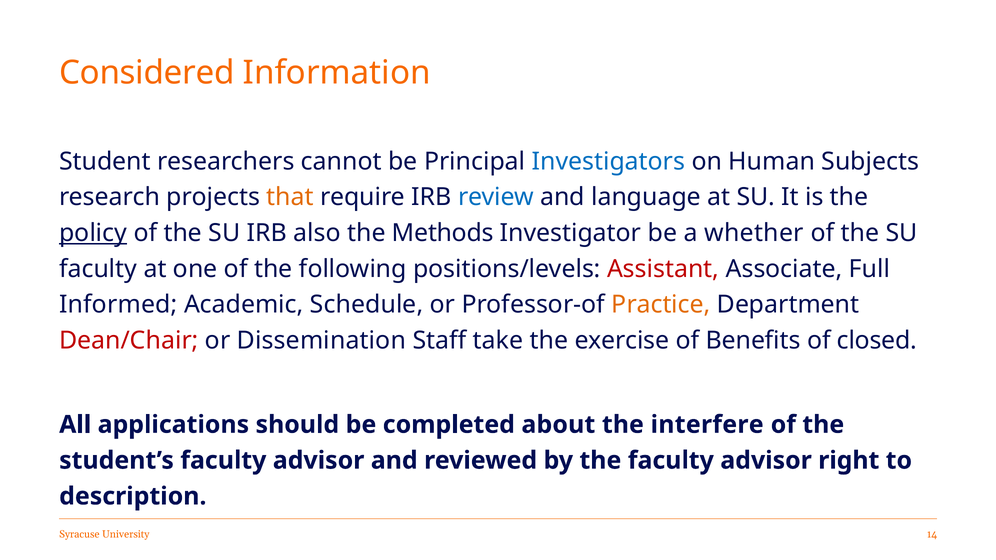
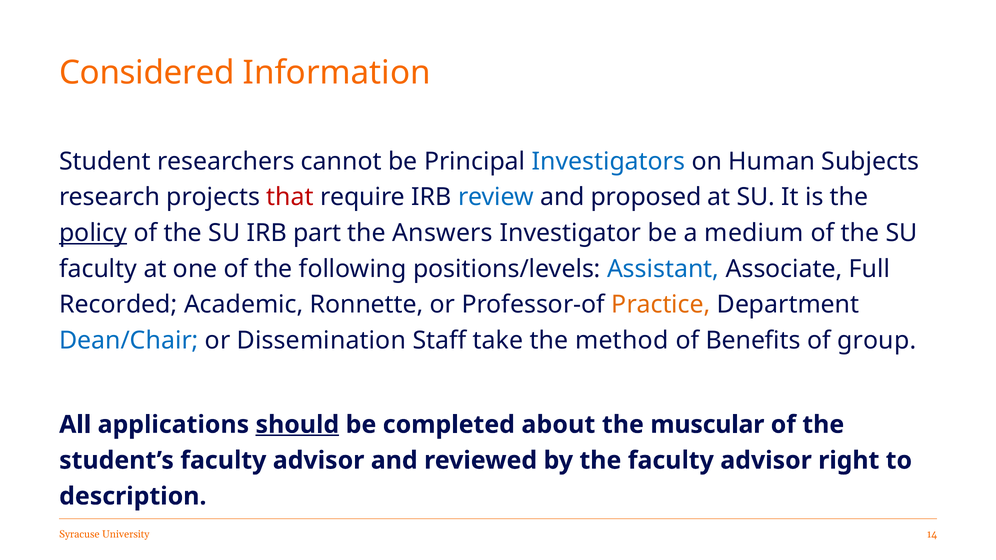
that colour: orange -> red
language: language -> proposed
also: also -> part
Methods: Methods -> Answers
whether: whether -> medium
Assistant colour: red -> blue
Informed: Informed -> Recorded
Schedule: Schedule -> Ronnette
Dean/Chair colour: red -> blue
exercise: exercise -> method
closed: closed -> group
should underline: none -> present
interfere: interfere -> muscular
